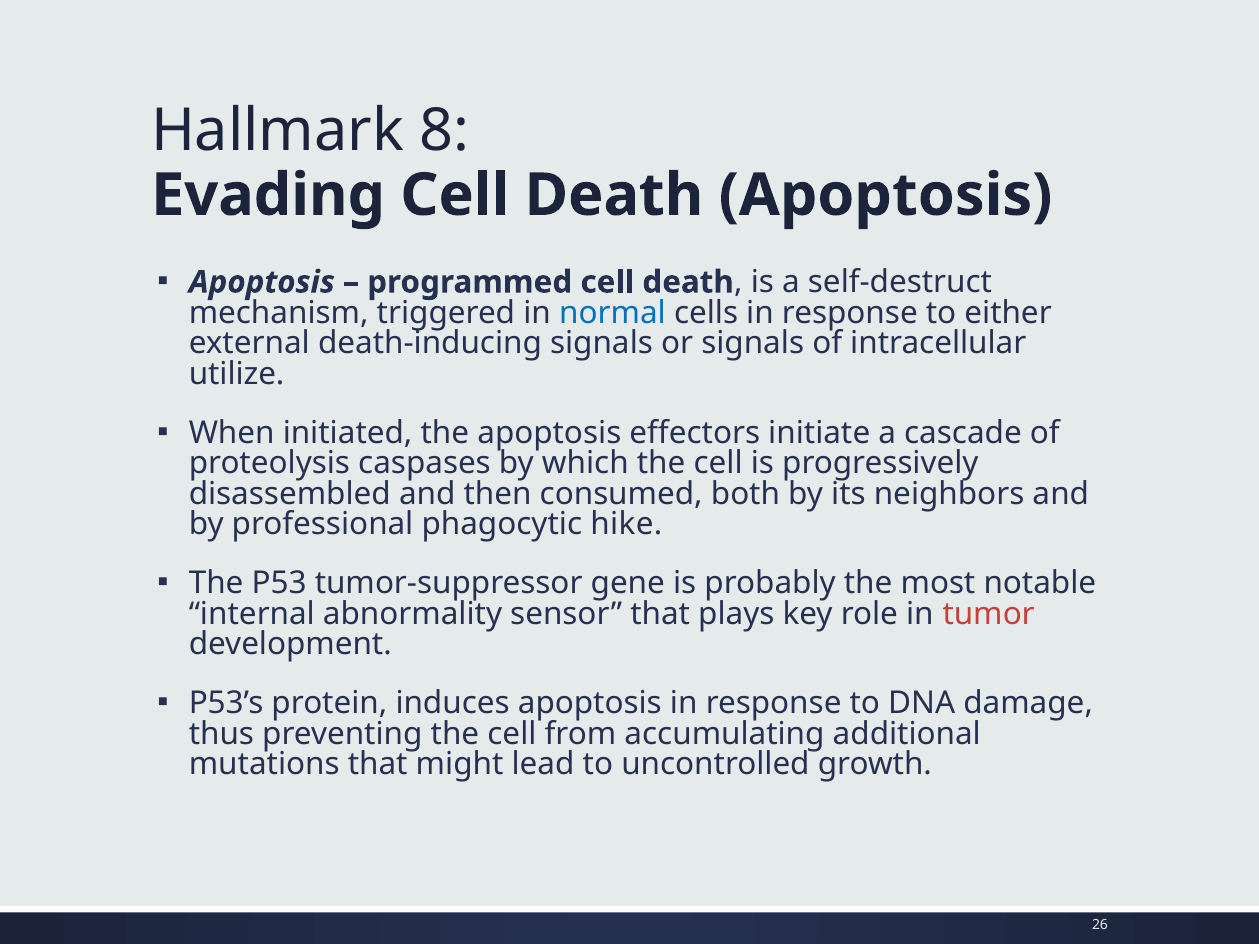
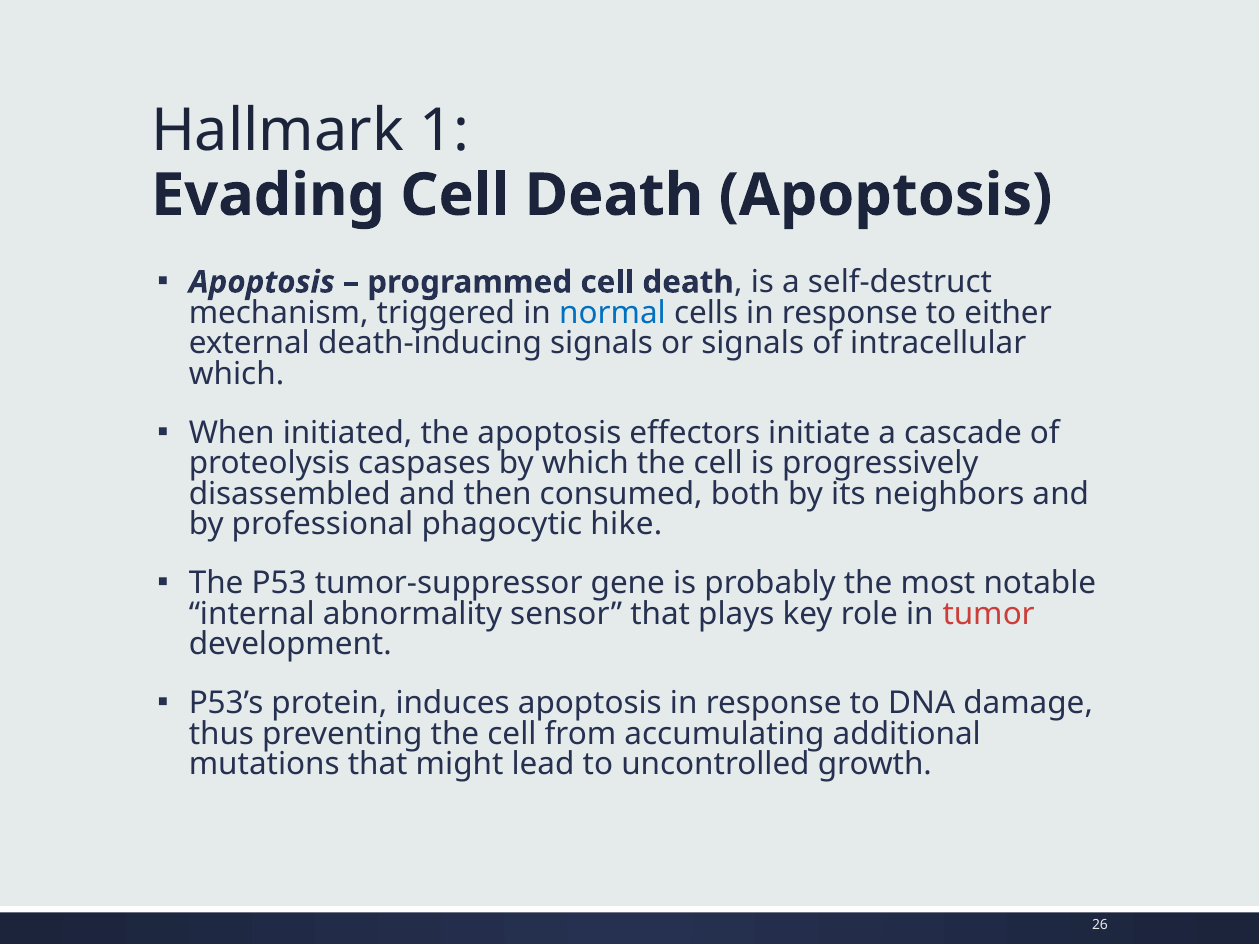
8: 8 -> 1
utilize at (237, 374): utilize -> which
